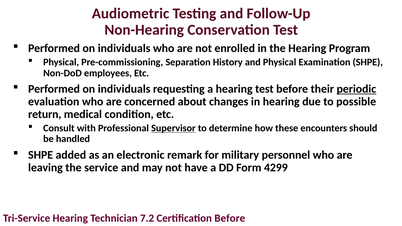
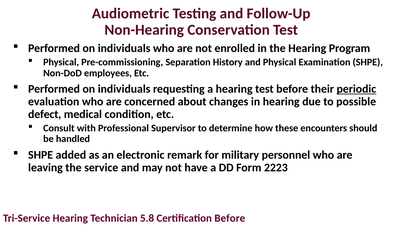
return: return -> defect
Supervisor underline: present -> none
4299: 4299 -> 2223
7.2: 7.2 -> 5.8
